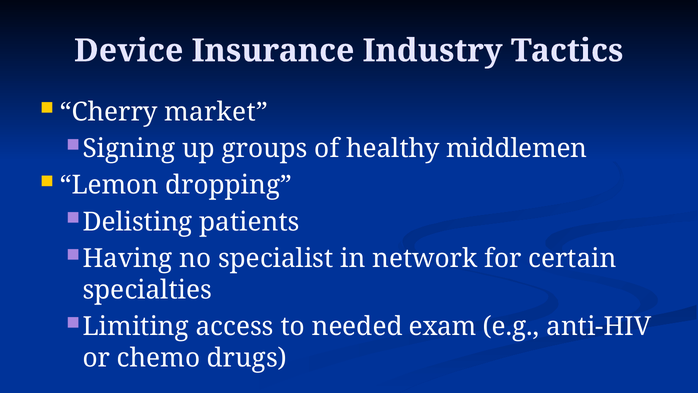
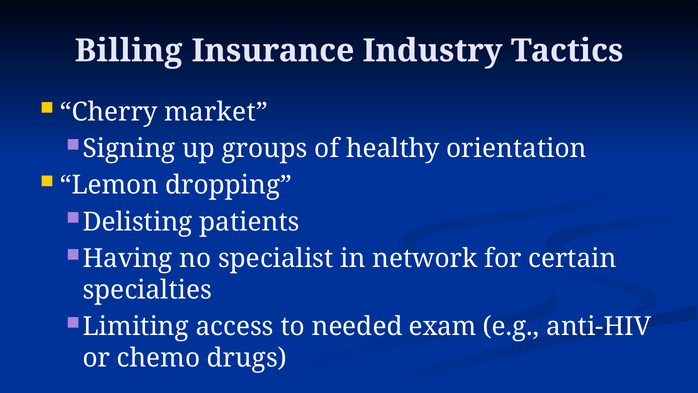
Device: Device -> Billing
middlemen: middlemen -> orientation
